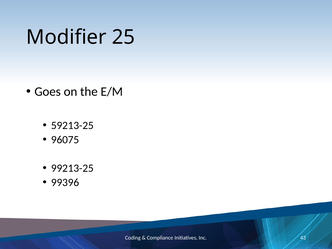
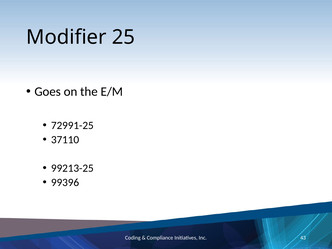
59213-25: 59213-25 -> 72991-25
96075: 96075 -> 37110
